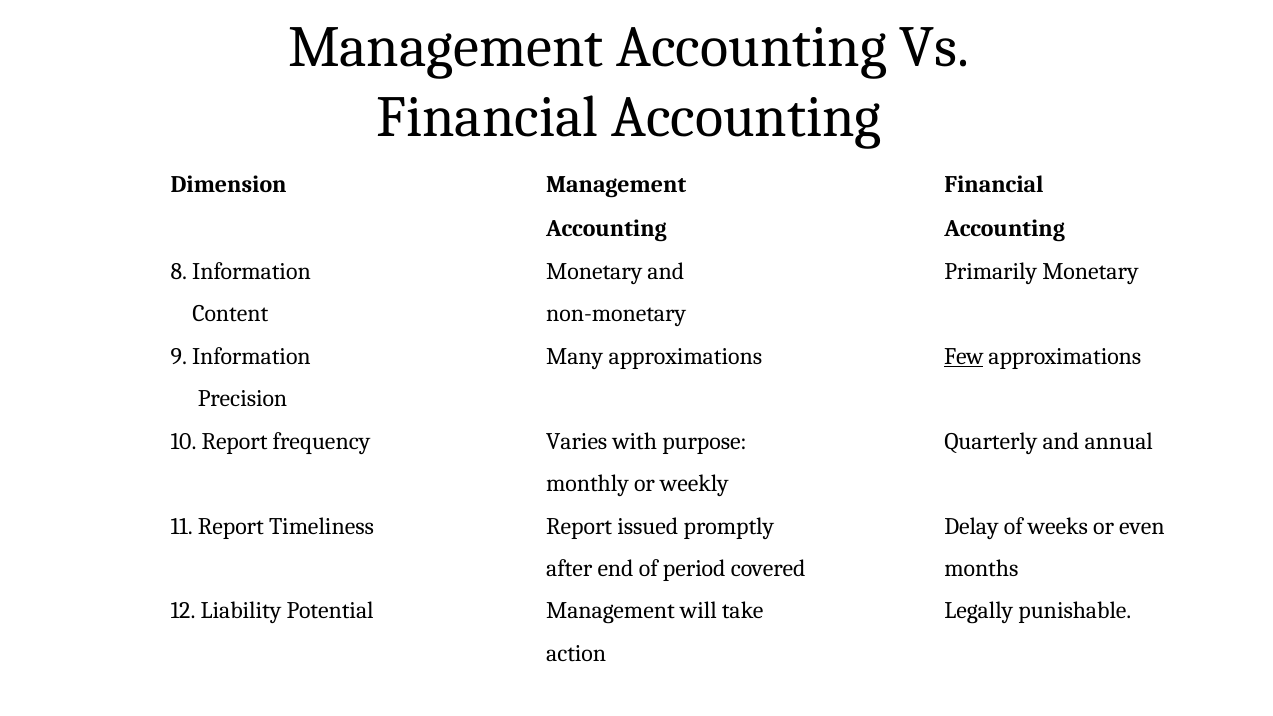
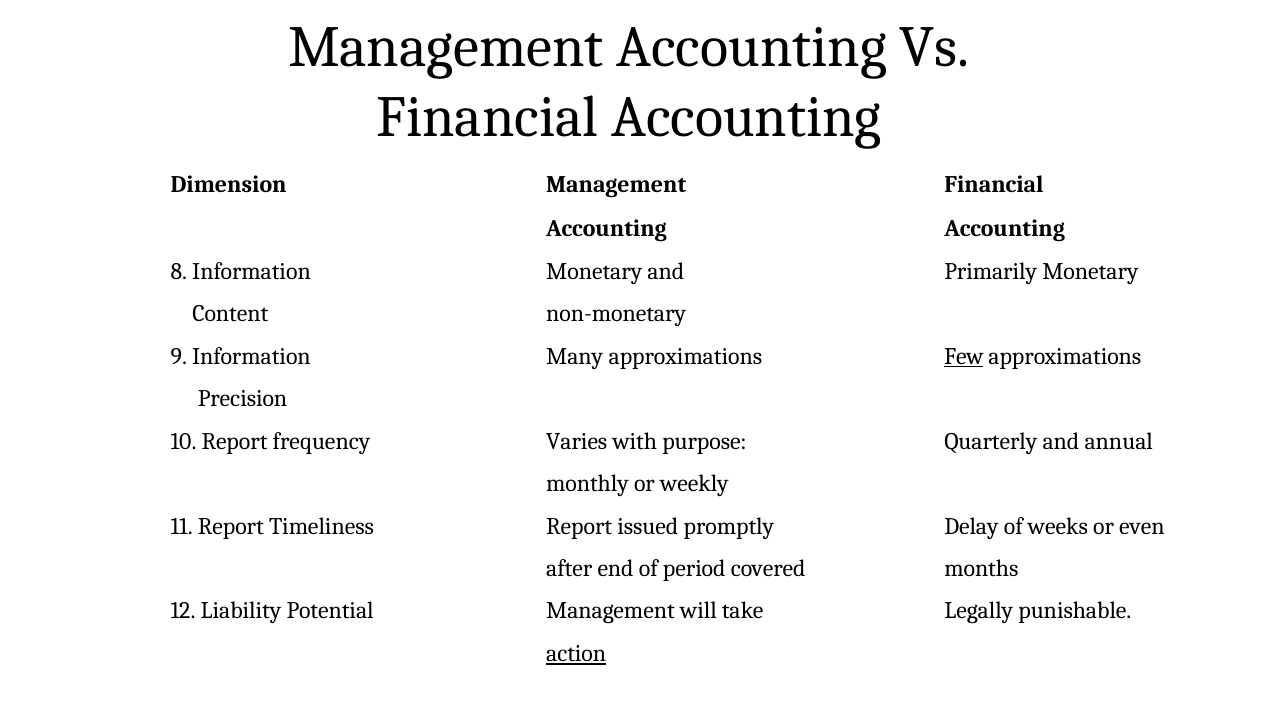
action underline: none -> present
